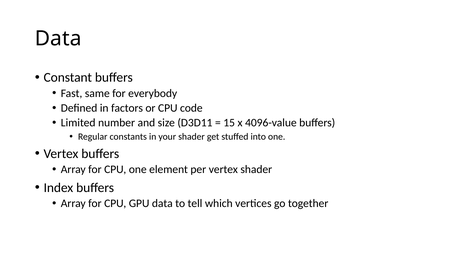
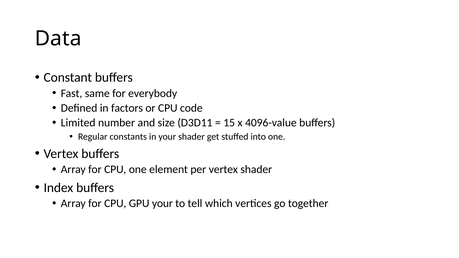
GPU data: data -> your
